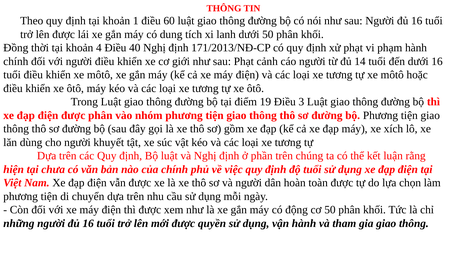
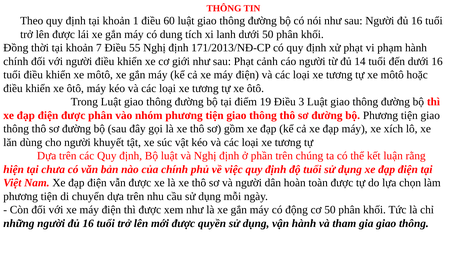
4: 4 -> 7
40: 40 -> 55
